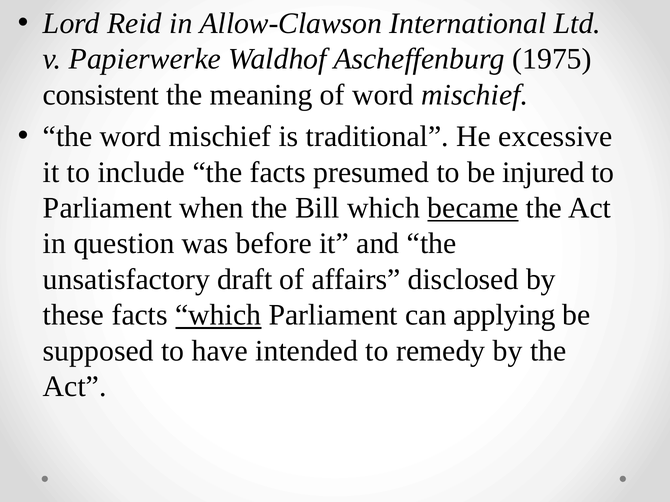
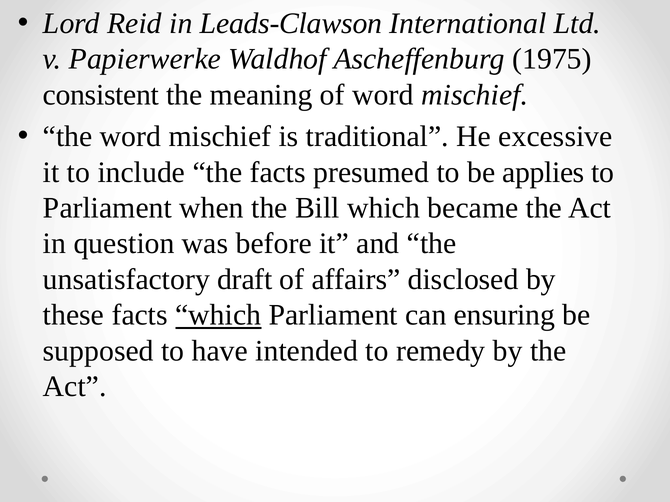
Allow-Clawson: Allow-Clawson -> Leads-Clawson
injured: injured -> applies
became underline: present -> none
applying: applying -> ensuring
